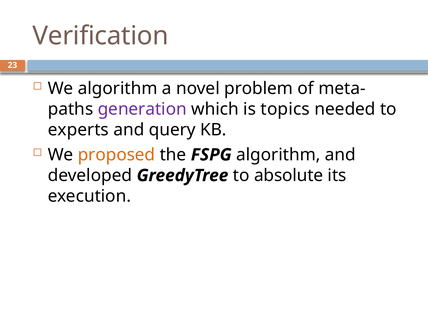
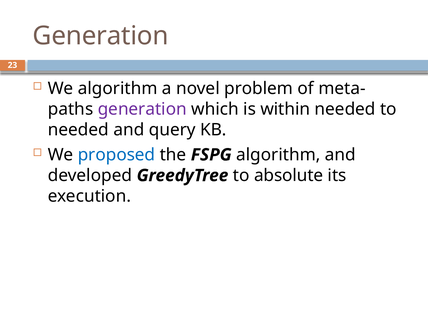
Verification at (101, 36): Verification -> Generation
topics: topics -> within
experts at (78, 130): experts -> needed
proposed colour: orange -> blue
